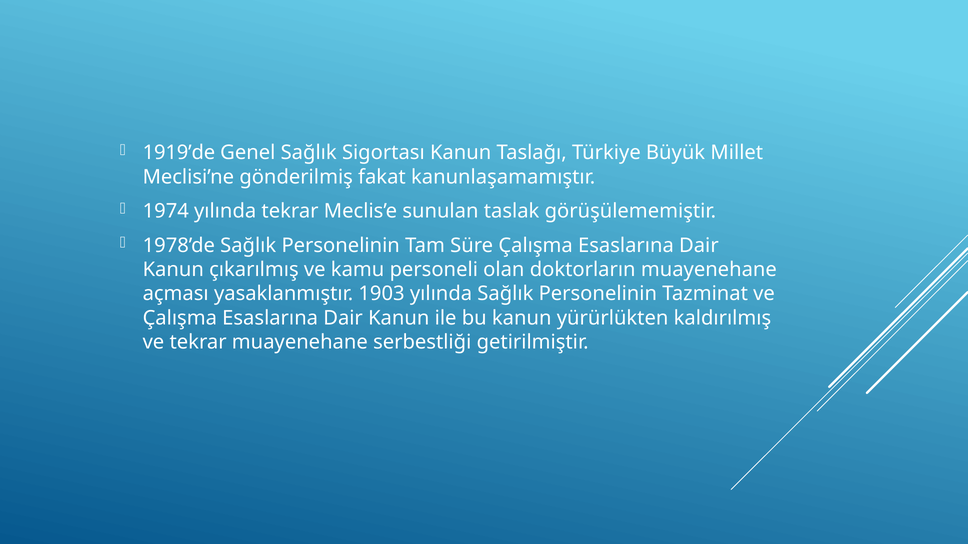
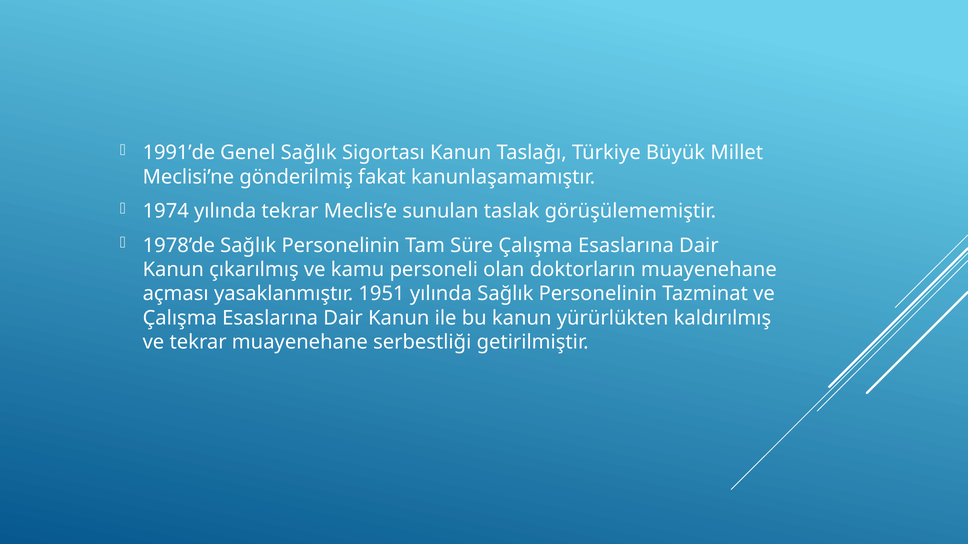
1919’de: 1919’de -> 1991’de
1903: 1903 -> 1951
